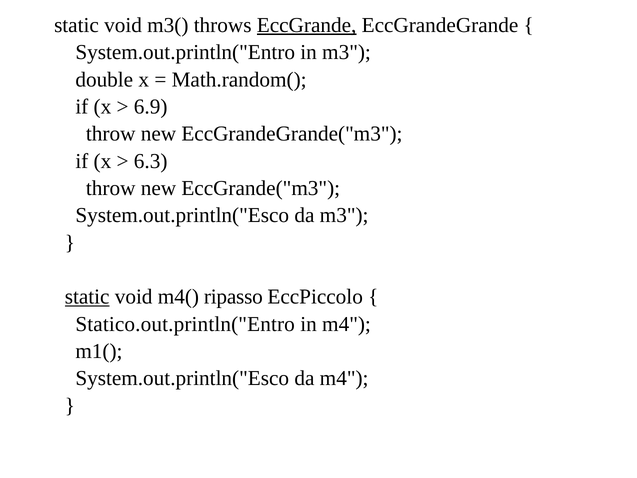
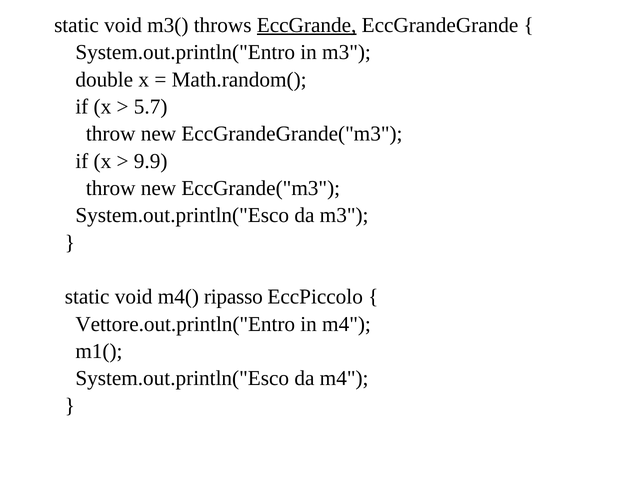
6.9: 6.9 -> 5.7
6.3: 6.3 -> 9.9
static at (87, 297) underline: present -> none
Statico.out.println("Entro: Statico.out.println("Entro -> Vettore.out.println("Entro
